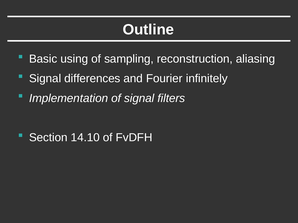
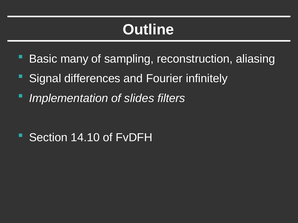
using: using -> many
of signal: signal -> slides
